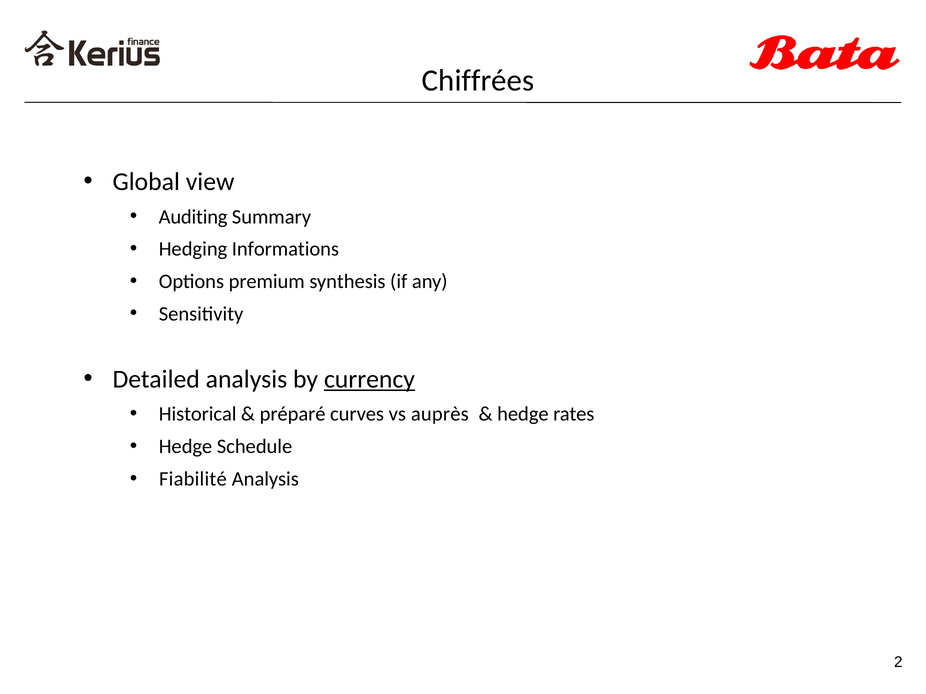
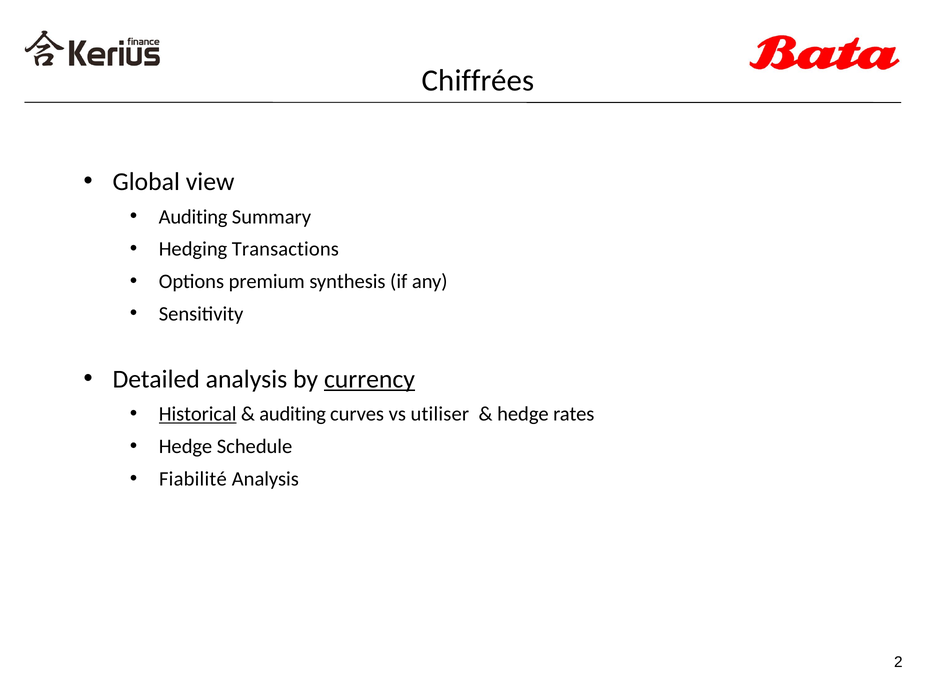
Informations: Informations -> Transactions
Historical underline: none -> present
préparé at (293, 415): préparé -> auditing
auprès: auprès -> utiliser
